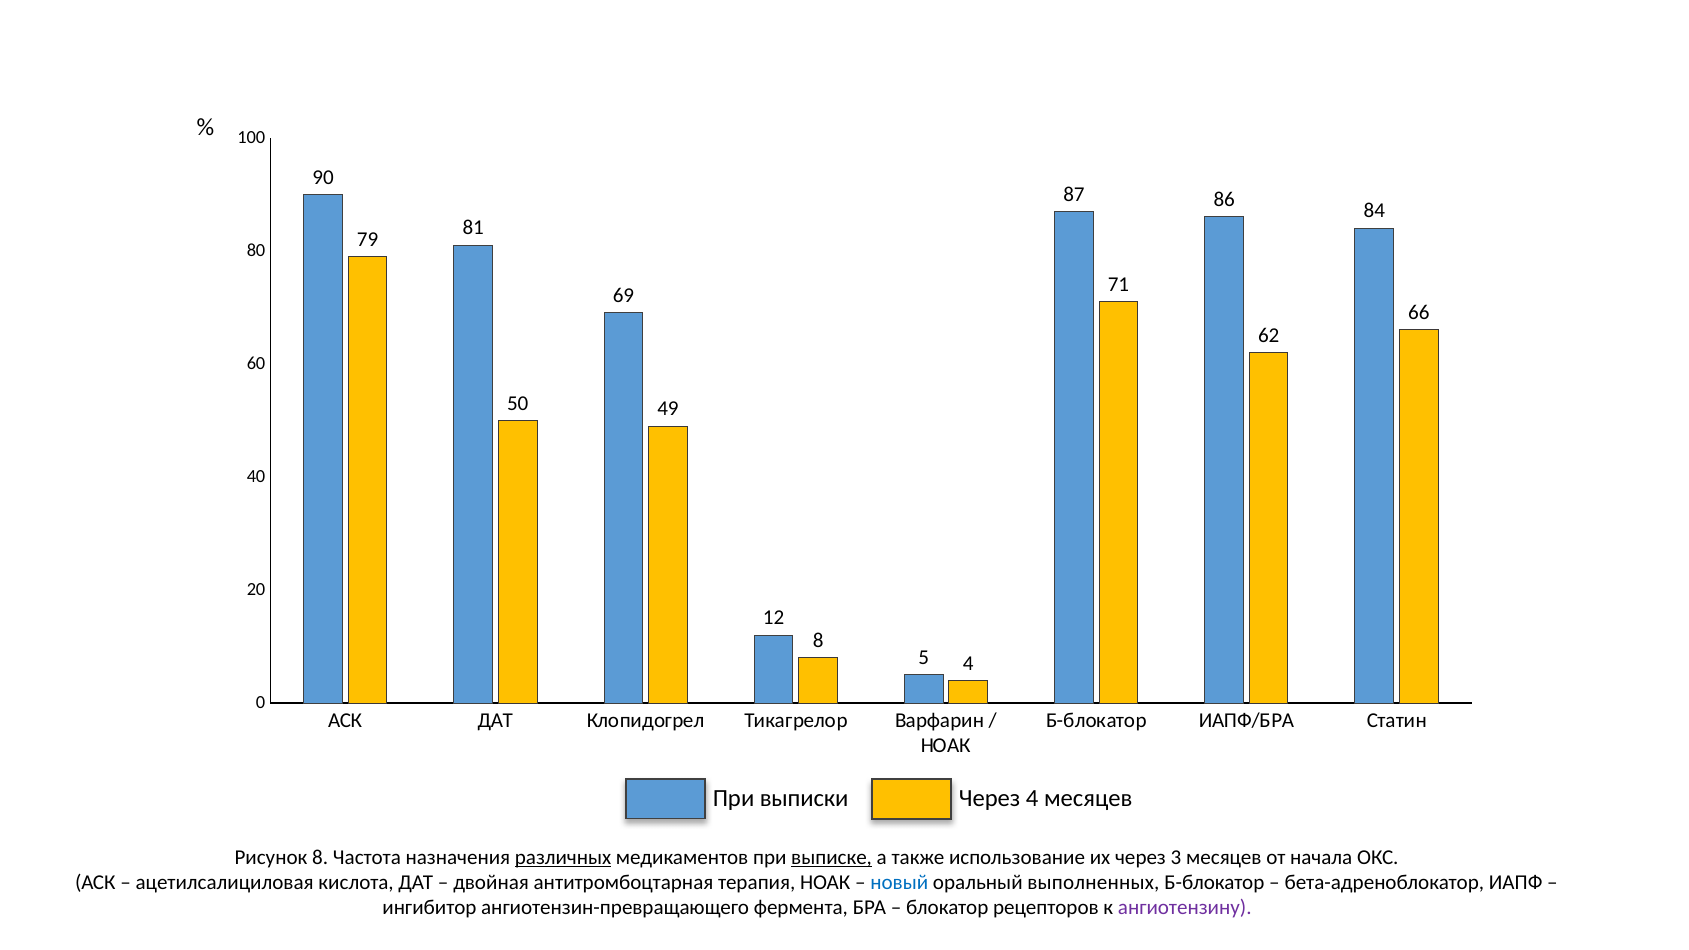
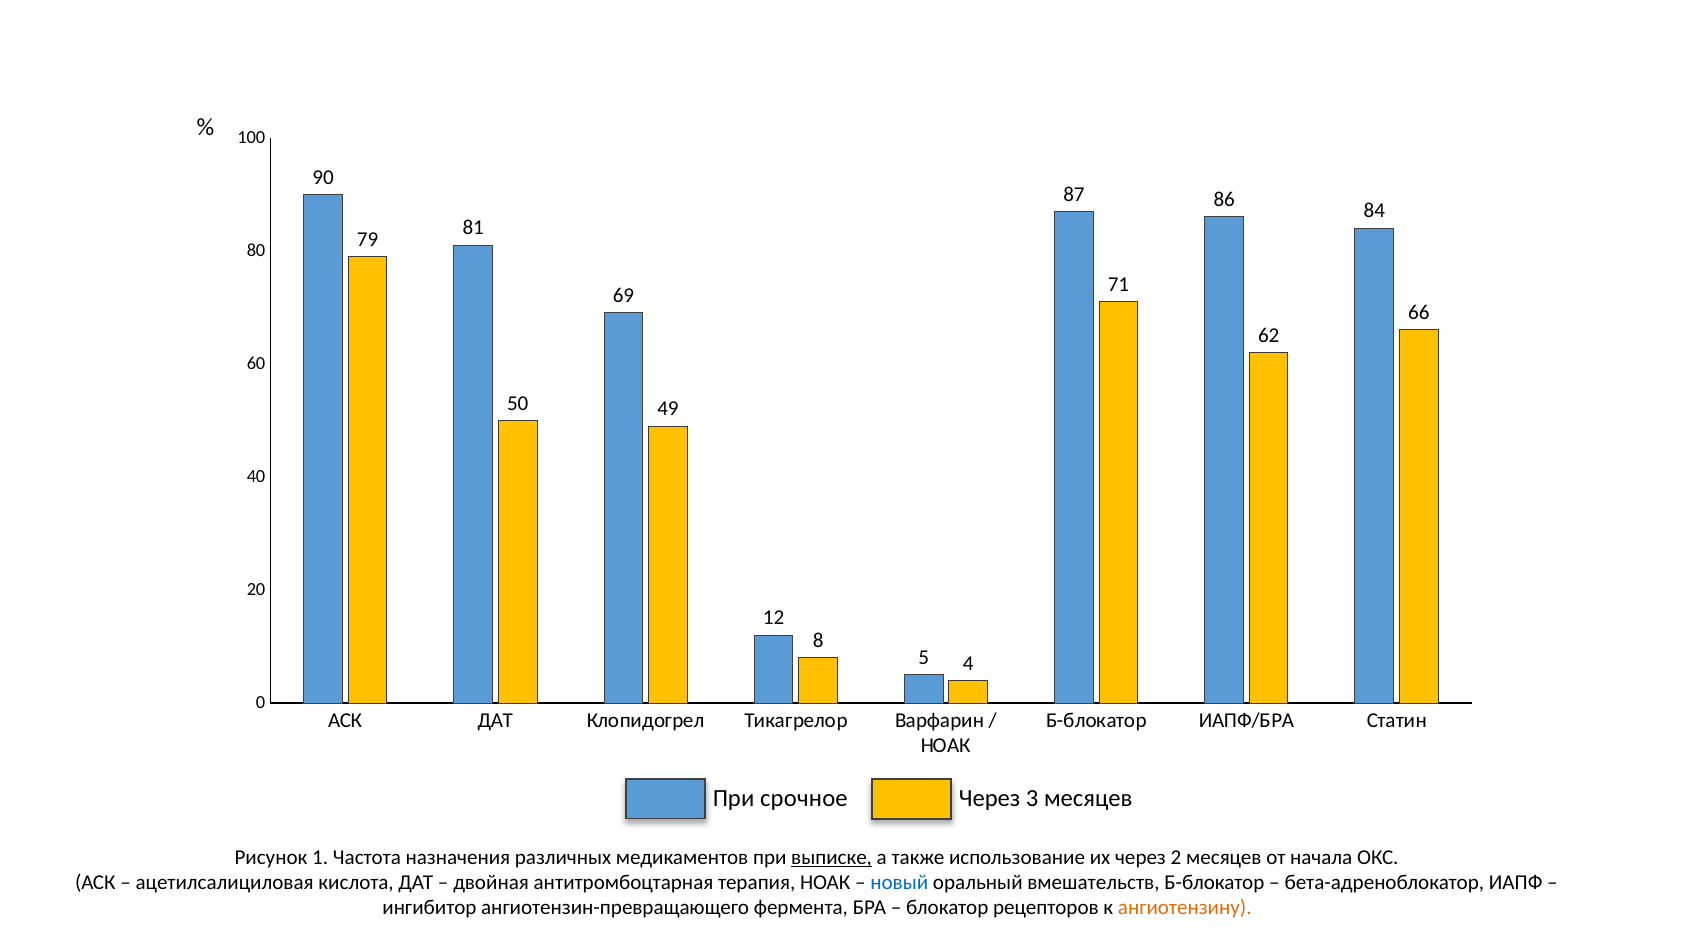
выписки: выписки -> срочное
Через 4: 4 -> 3
Рисунок 8: 8 -> 1
различных underline: present -> none
3: 3 -> 2
выполненных: выполненных -> вмешательств
ангиотензину colour: purple -> orange
